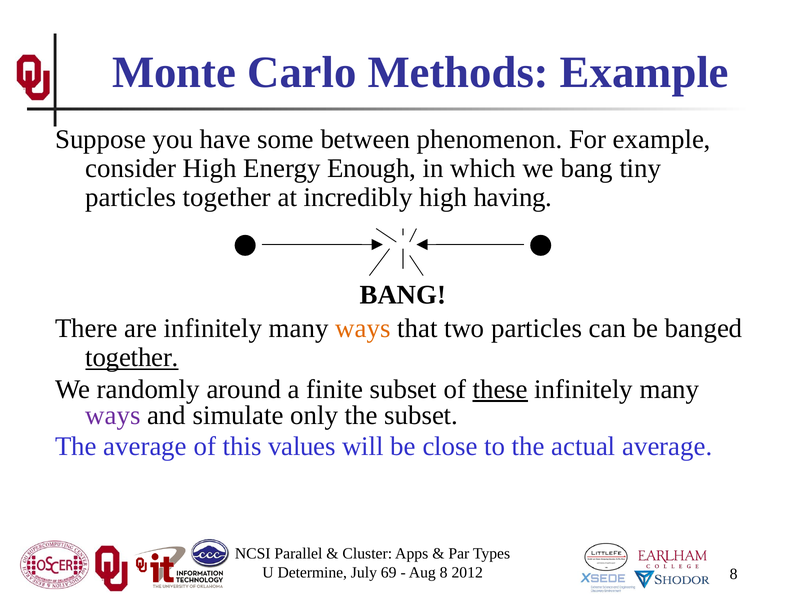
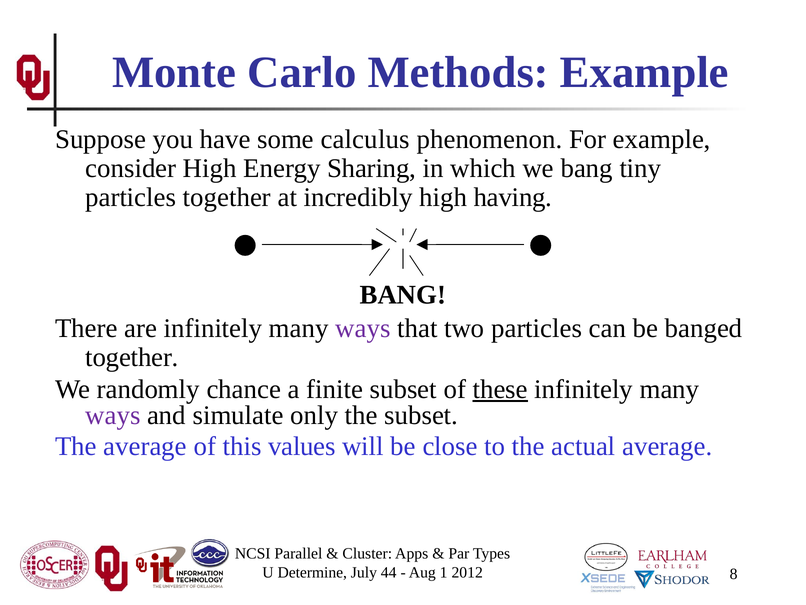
between: between -> calculus
Enough: Enough -> Sharing
ways at (363, 328) colour: orange -> purple
together at (132, 357) underline: present -> none
around: around -> chance
69: 69 -> 44
Aug 8: 8 -> 1
